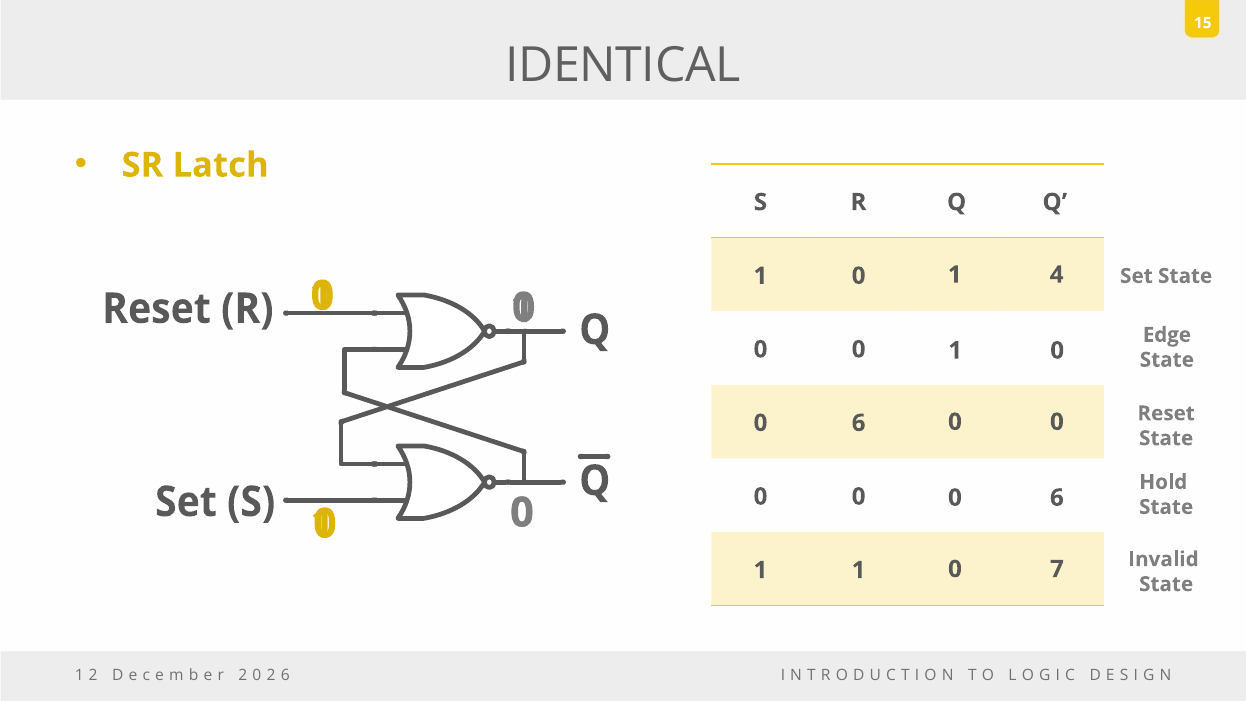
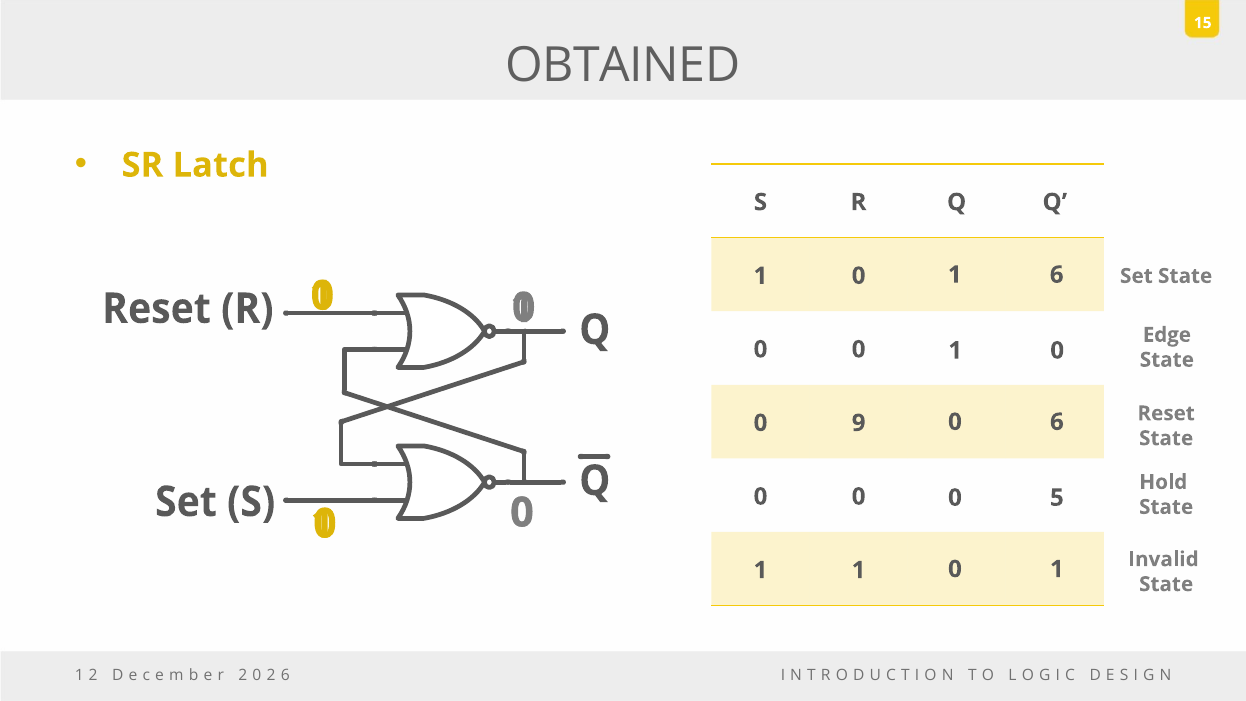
IDENTICAL: IDENTICAL -> OBTAINED
1 4: 4 -> 6
0 at (1057, 422): 0 -> 6
6 at (859, 423): 6 -> 9
6 at (1057, 498): 6 -> 5
7 at (1057, 569): 7 -> 1
